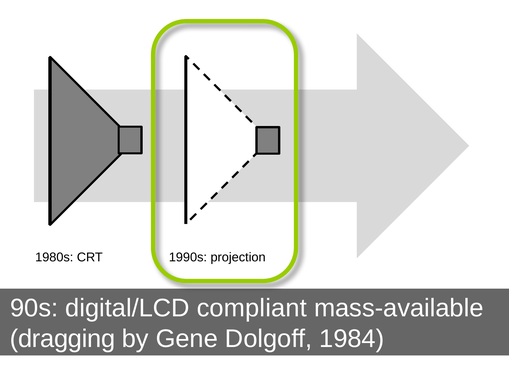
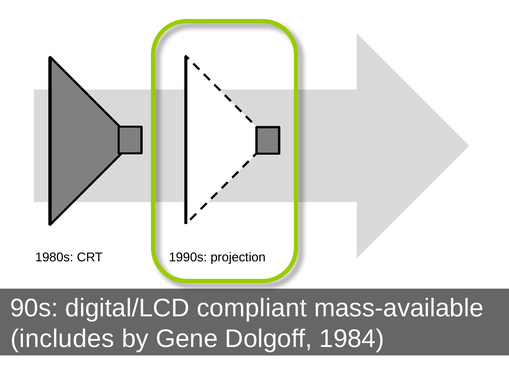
dragging: dragging -> includes
